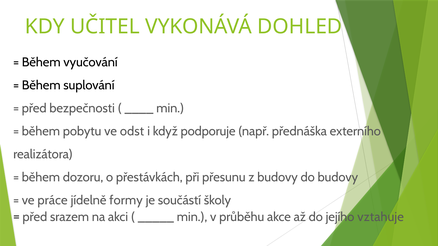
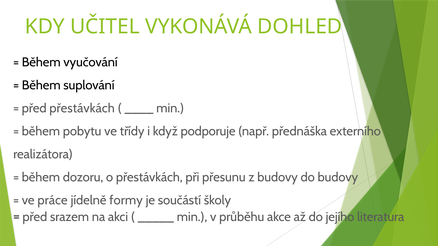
před bezpečnosti: bezpečnosti -> přestávkách
odst: odst -> třídy
vztahuje: vztahuje -> literatura
